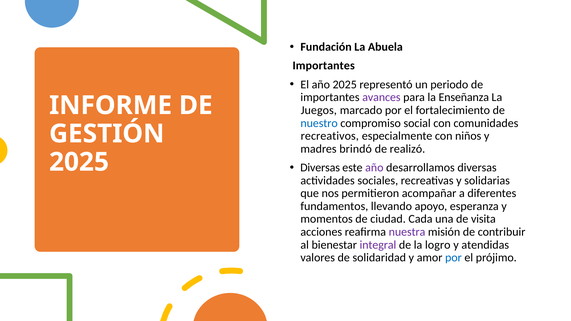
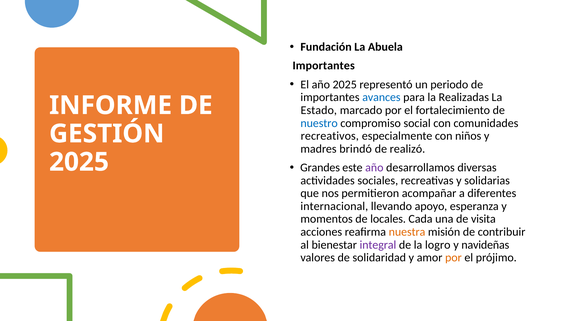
avances colour: purple -> blue
Enseñanza: Enseñanza -> Realizadas
Juegos: Juegos -> Estado
Diversas at (320, 168): Diversas -> Grandes
fundamentos: fundamentos -> internacional
ciudad: ciudad -> locales
nuestra colour: purple -> orange
atendidas: atendidas -> navideñas
por at (453, 258) colour: blue -> orange
